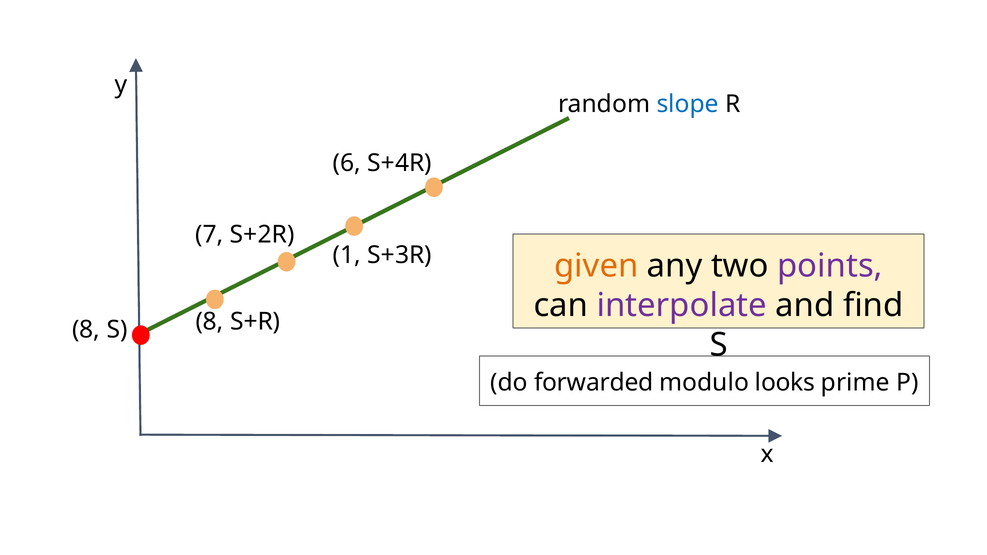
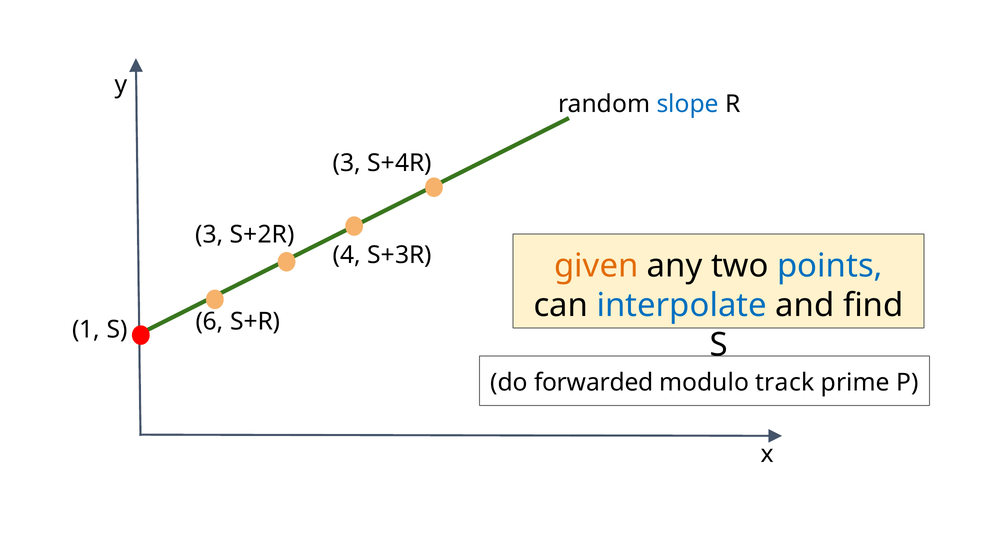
6 at (347, 163): 6 -> 3
7 at (210, 235): 7 -> 3
1: 1 -> 4
points colour: purple -> blue
interpolate colour: purple -> blue
8 at (210, 322): 8 -> 6
8 at (86, 330): 8 -> 1
looks: looks -> track
